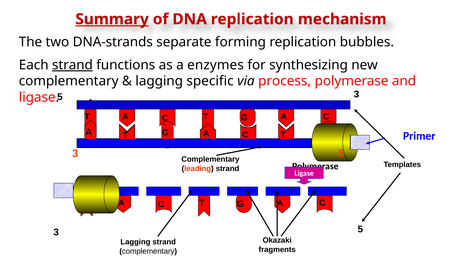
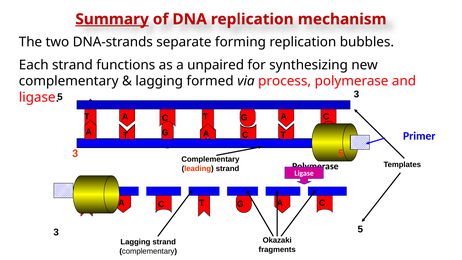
strand at (72, 65) underline: present -> none
enzymes: enzymes -> unpaired
specific: specific -> formed
